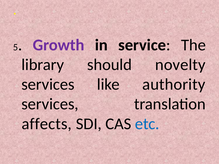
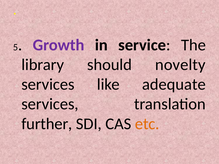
authority: authority -> adequate
affects: affects -> further
etc colour: blue -> orange
